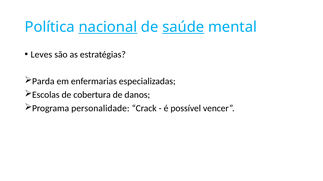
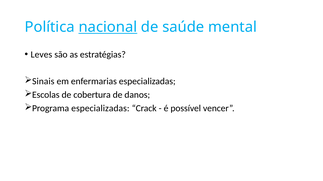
saúde underline: present -> none
Parda: Parda -> Sinais
Programa personalidade: personalidade -> especializadas
